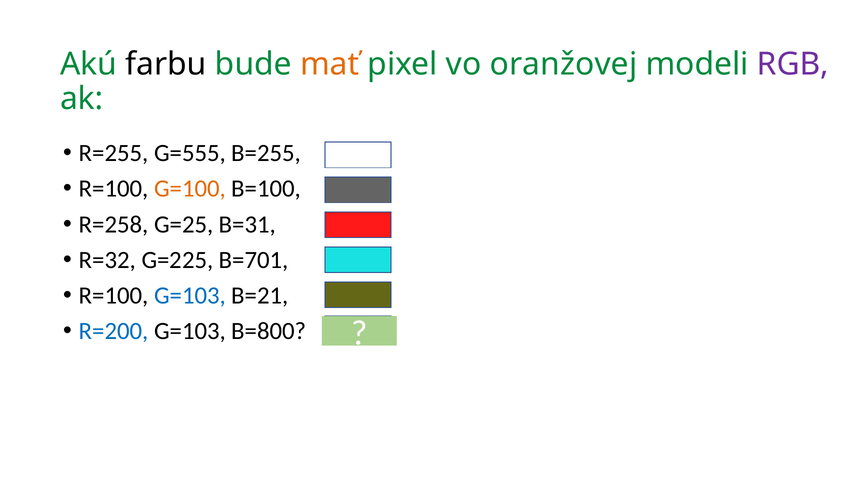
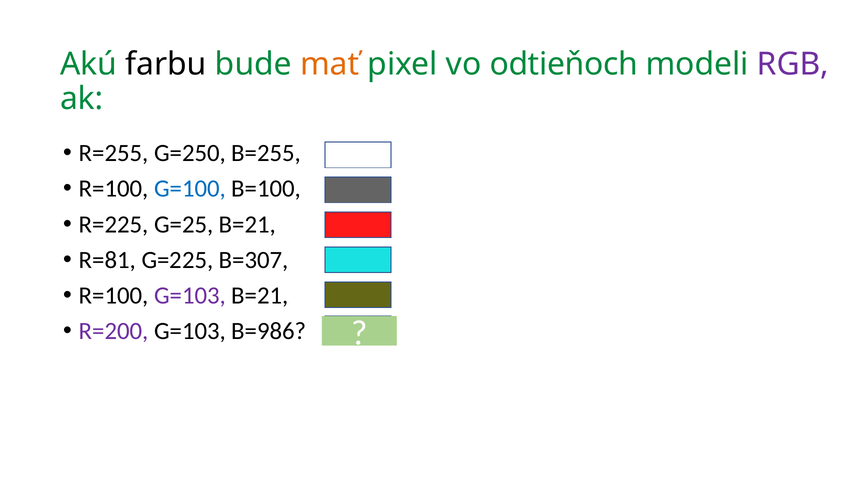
oranžovej: oranžovej -> odtieňoch
G=555: G=555 -> G=250
G=100 colour: orange -> blue
R=258: R=258 -> R=225
G=25 B=31: B=31 -> B=21
R=32: R=32 -> R=81
B=701: B=701 -> B=307
G=103 at (190, 296) colour: blue -> purple
R=200 colour: blue -> purple
B=800: B=800 -> B=986
